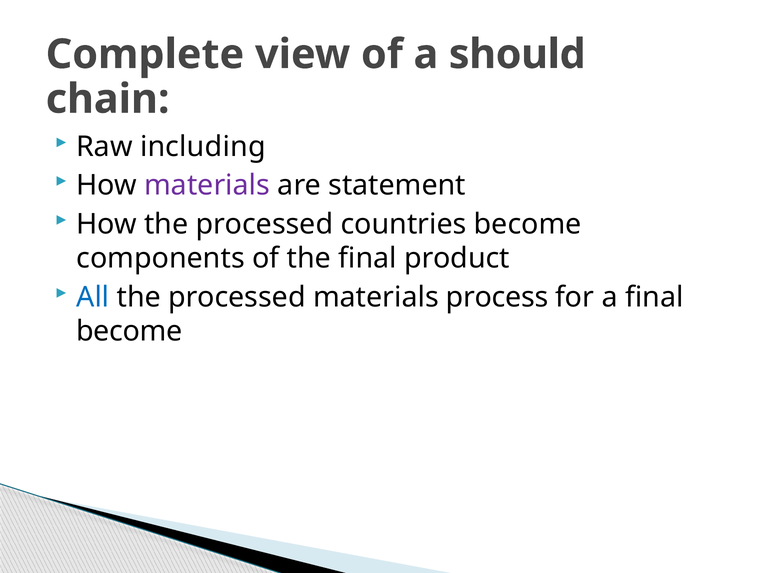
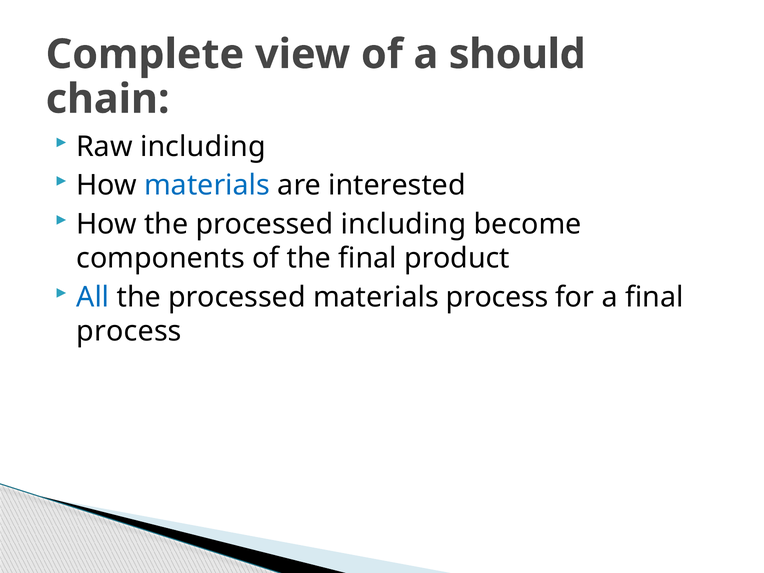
materials at (207, 185) colour: purple -> blue
statement: statement -> interested
processed countries: countries -> including
become at (129, 332): become -> process
